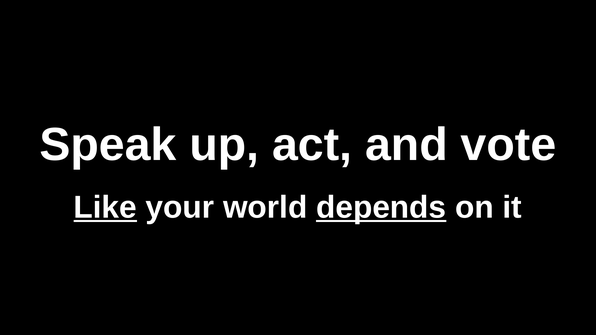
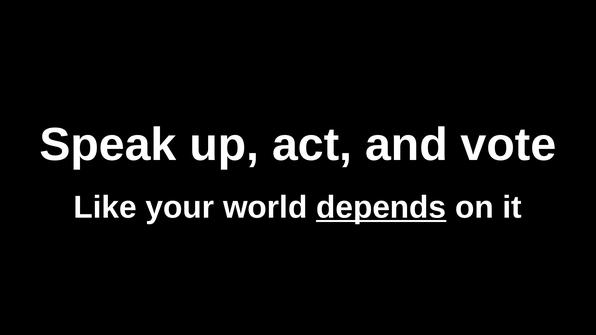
Like underline: present -> none
